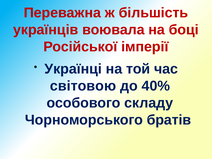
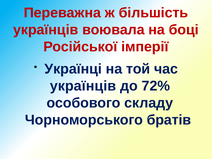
світовою at (83, 86): світовою -> українців
40%: 40% -> 72%
